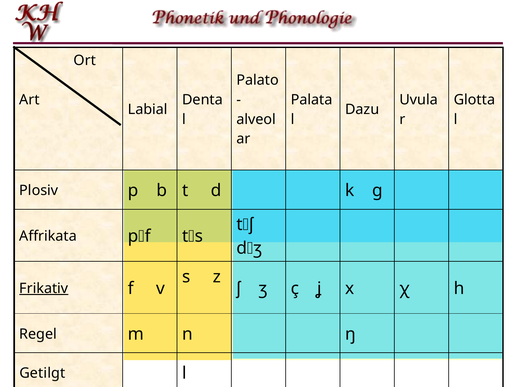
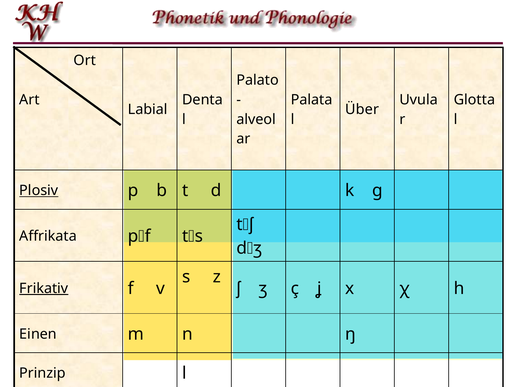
Dazu: Dazu -> Über
Plosiv underline: none -> present
Regel: Regel -> Einen
Getilgt: Getilgt -> Prinzip
